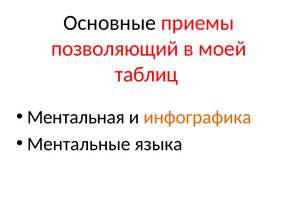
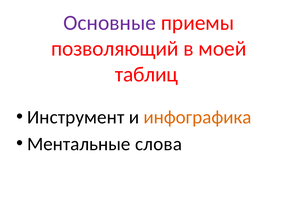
Основные colour: black -> purple
Ментальная: Ментальная -> Инструмент
языка: языка -> слова
